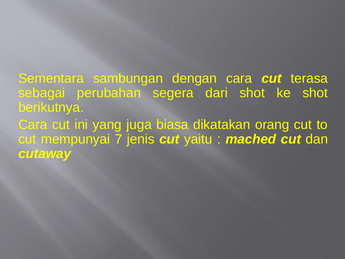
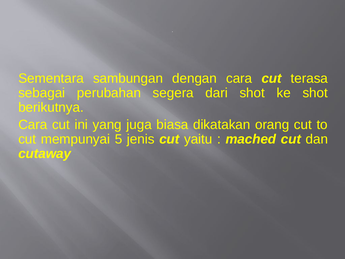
7: 7 -> 5
